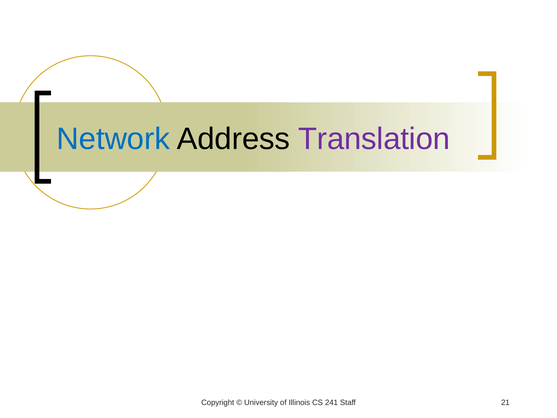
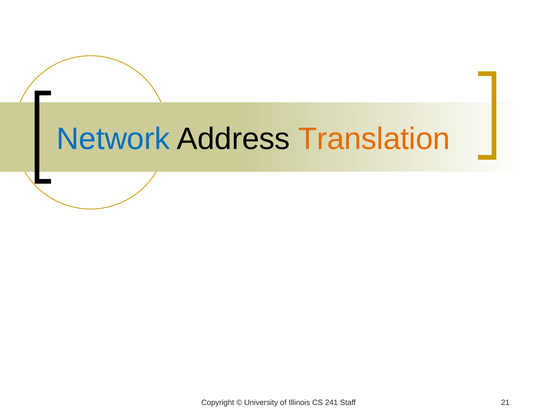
Translation colour: purple -> orange
